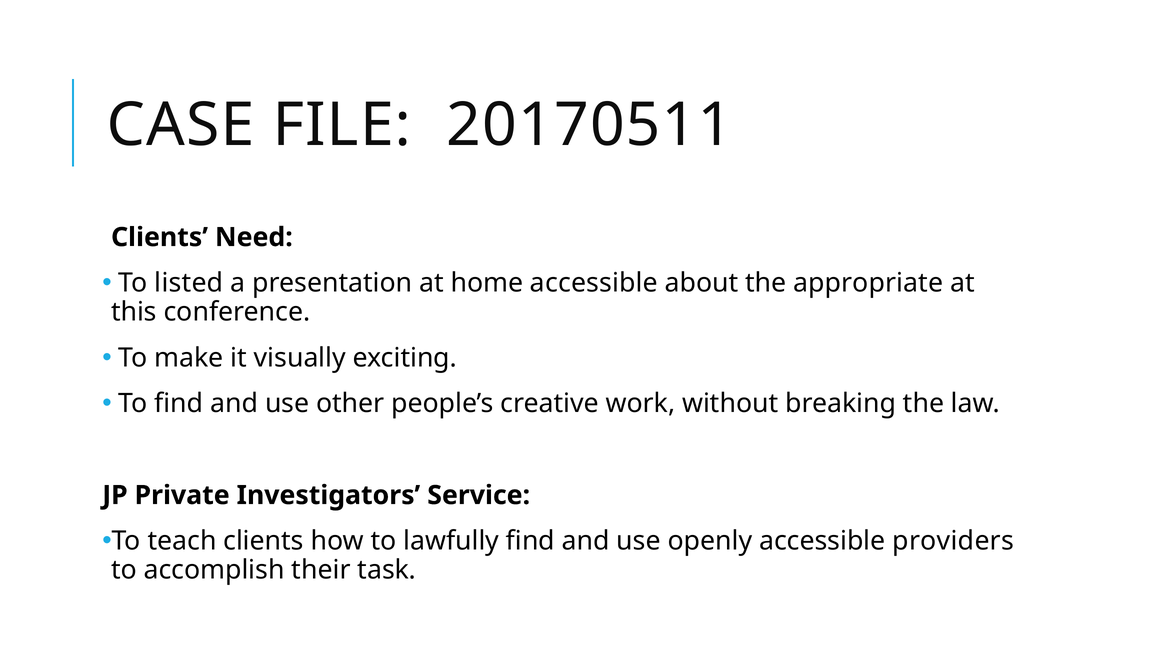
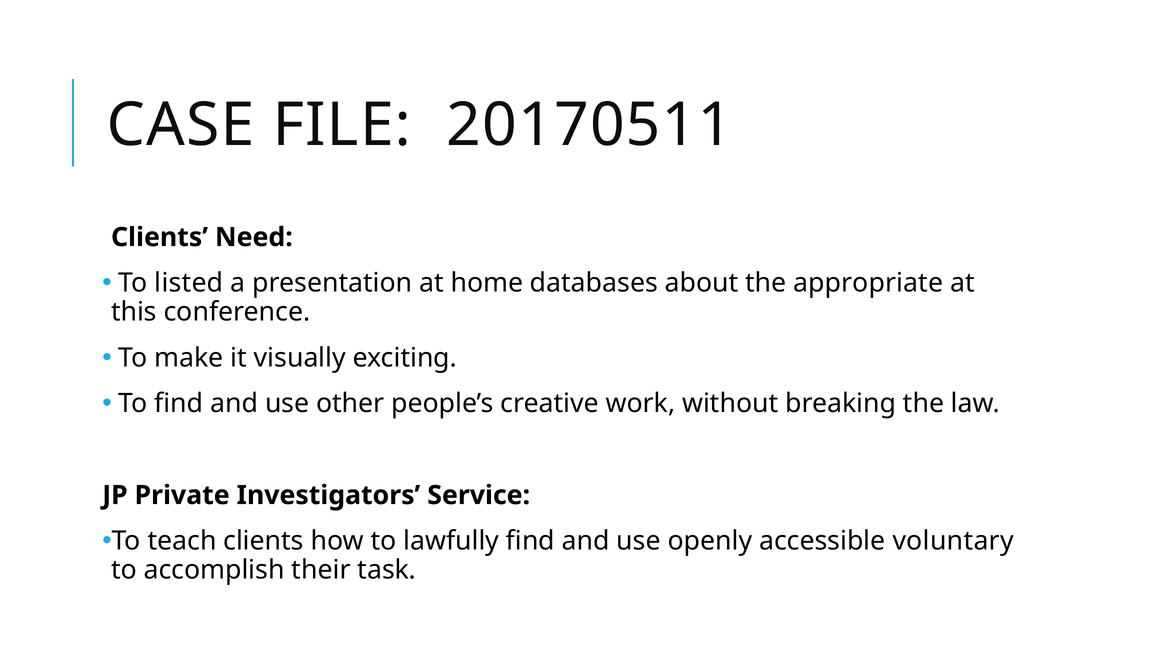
home accessible: accessible -> databases
providers: providers -> voluntary
